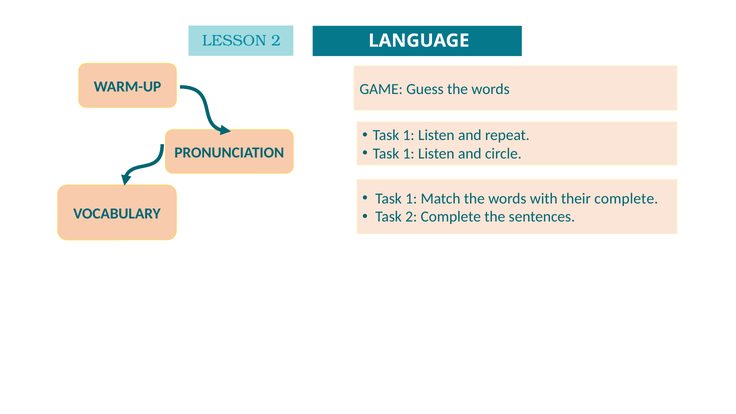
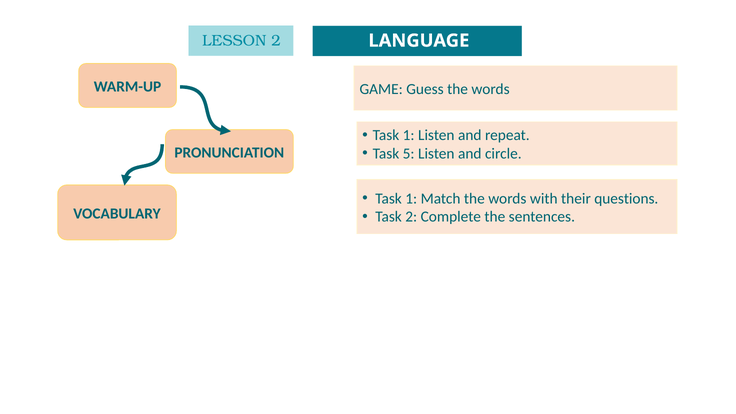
1 at (409, 154): 1 -> 5
their complete: complete -> questions
